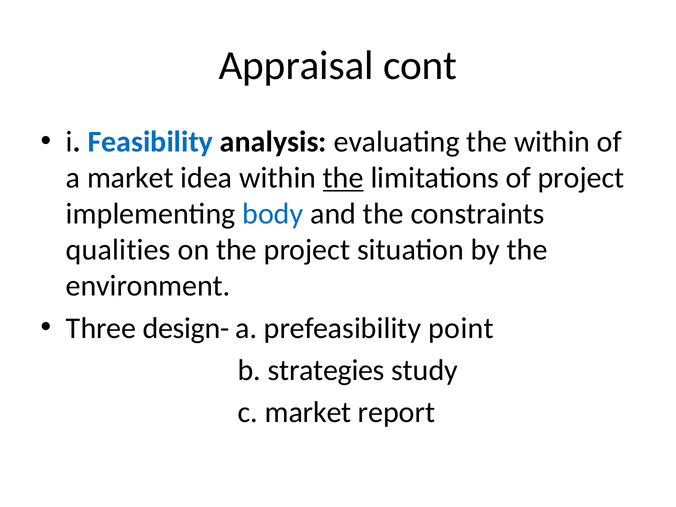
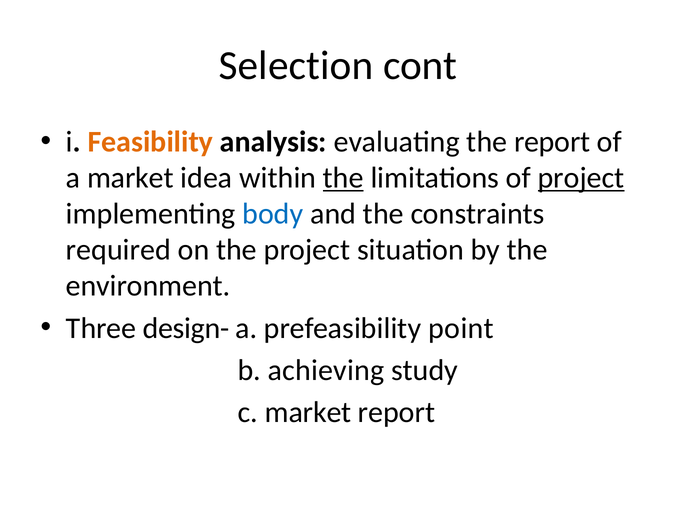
Appraisal: Appraisal -> Selection
Feasibility colour: blue -> orange
the within: within -> report
project at (581, 178) underline: none -> present
qualities: qualities -> required
strategies: strategies -> achieving
